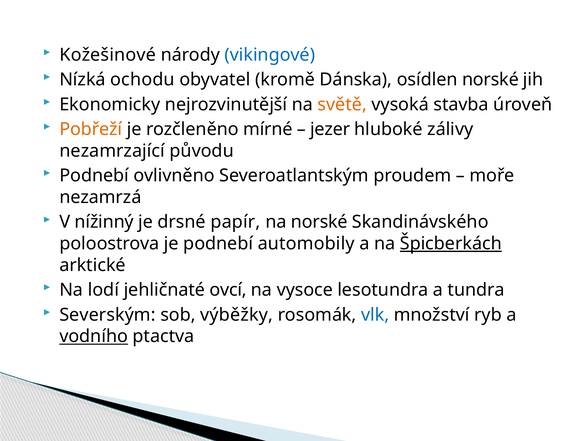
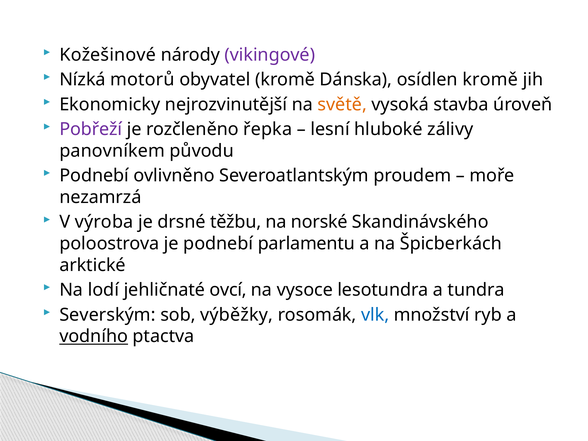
vikingové colour: blue -> purple
ochodu: ochodu -> motorů
osídlen norské: norské -> kromě
Pobřeží colour: orange -> purple
mírné: mírné -> řepka
jezer: jezer -> lesní
nezamrzající: nezamrzající -> panovníkem
nížinný: nížinný -> výroba
papír: papír -> těžbu
automobily: automobily -> parlamentu
Špicberkách underline: present -> none
